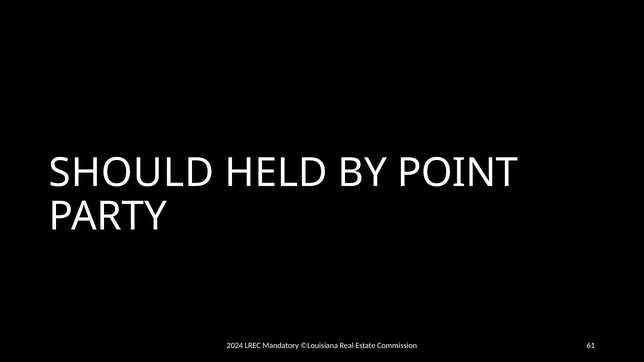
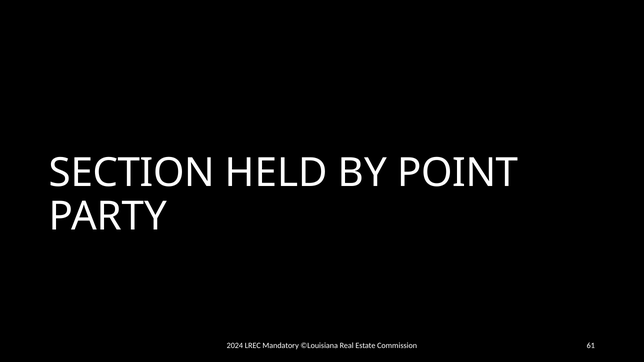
SHOULD: SHOULD -> SECTION
